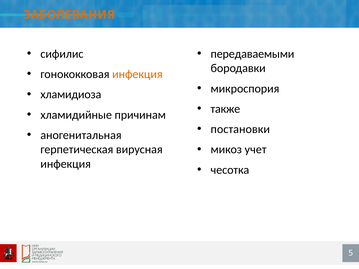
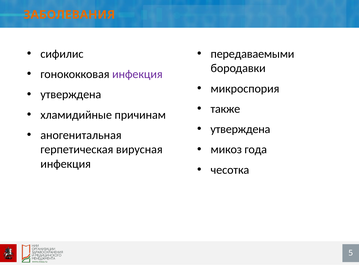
инфекция at (137, 74) colour: orange -> purple
хламидиоза at (71, 95): хламидиоза -> утверждена
постановки at (240, 129): постановки -> утверждена
учет: учет -> года
